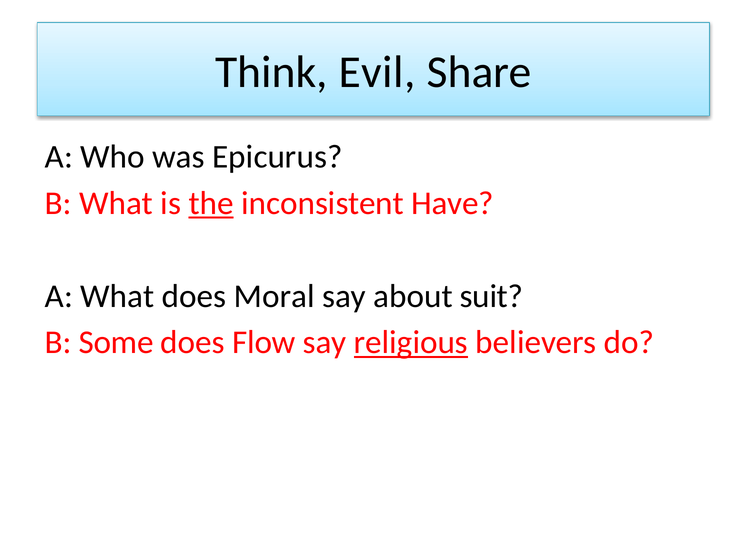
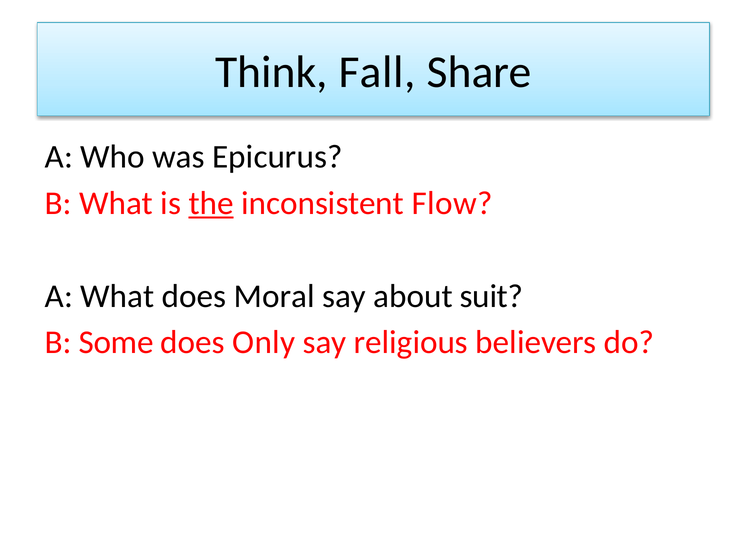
Evil: Evil -> Fall
Have: Have -> Flow
Flow: Flow -> Only
religious underline: present -> none
